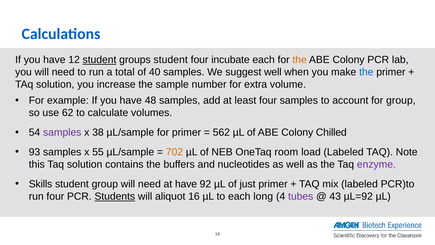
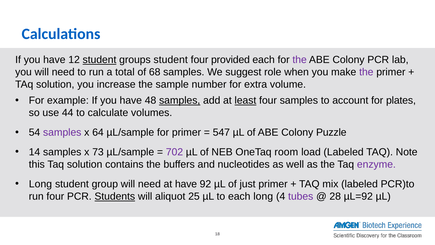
incubate: incubate -> provided
the at (300, 60) colour: orange -> purple
40: 40 -> 68
suggest well: well -> role
the at (366, 72) colour: blue -> purple
samples at (180, 100) underline: none -> present
least underline: none -> present
for group: group -> plates
62: 62 -> 44
38: 38 -> 64
562: 562 -> 547
Chilled: Chilled -> Puzzle
93: 93 -> 14
55: 55 -> 73
702 colour: orange -> purple
Skills at (41, 184): Skills -> Long
16: 16 -> 25
43: 43 -> 28
